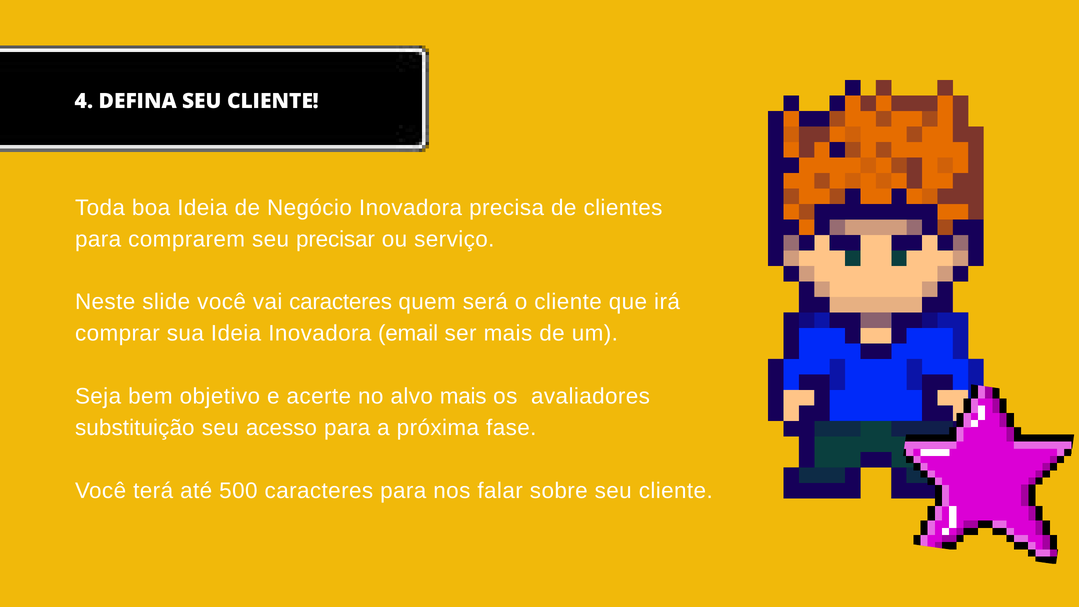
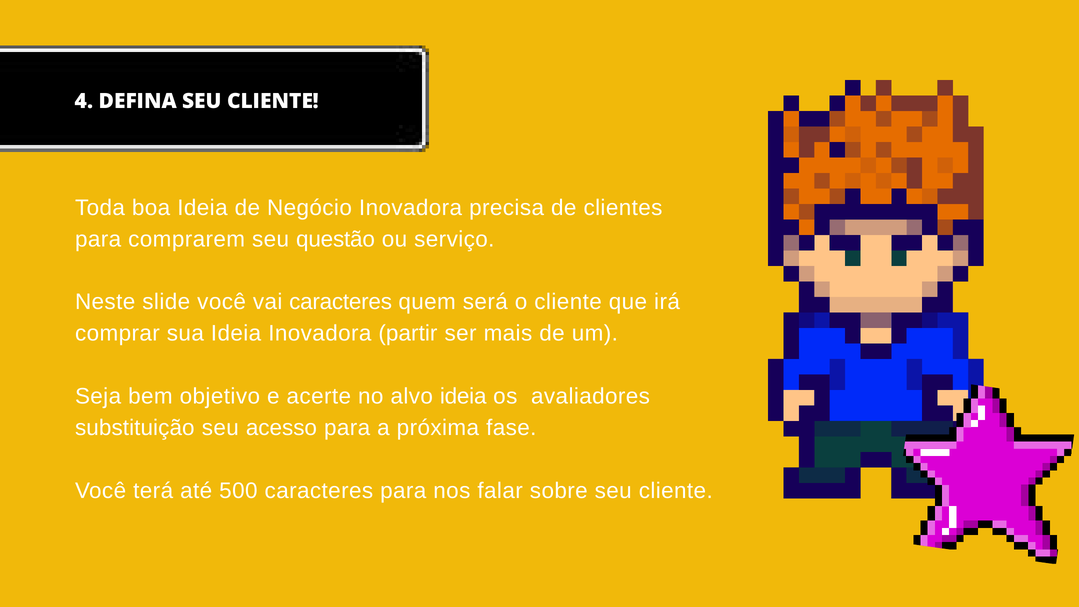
precisar: precisar -> questão
email: email -> partir
alvo mais: mais -> ideia
